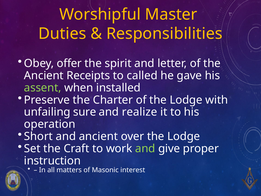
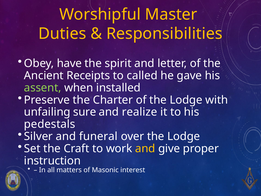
offer: offer -> have
operation: operation -> pedestals
Short: Short -> Silver
and ancient: ancient -> funeral
and at (145, 148) colour: light green -> yellow
